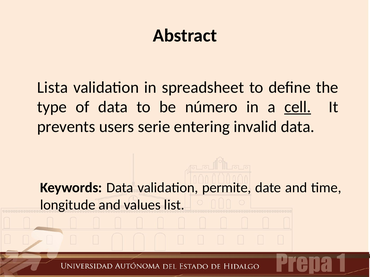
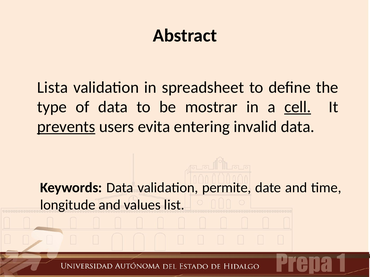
número: número -> mostrar
prevents underline: none -> present
serie: serie -> evita
